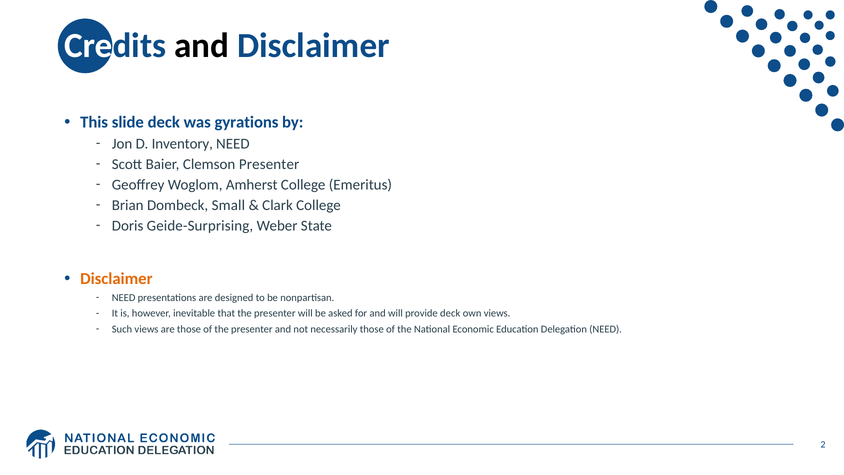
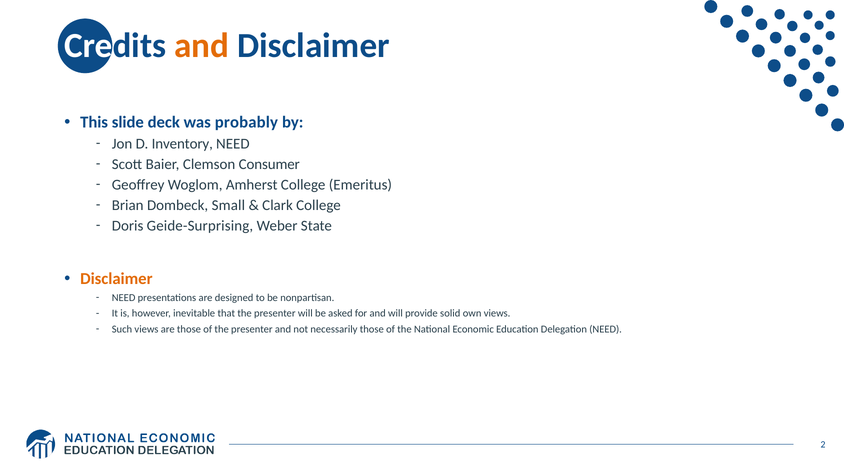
and at (202, 46) colour: black -> orange
gyrations: gyrations -> probably
Clemson Presenter: Presenter -> Consumer
provide deck: deck -> solid
